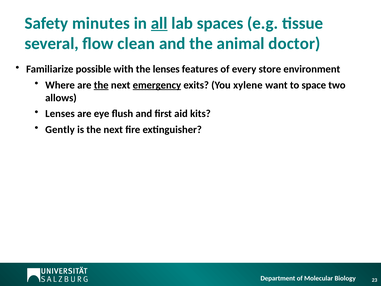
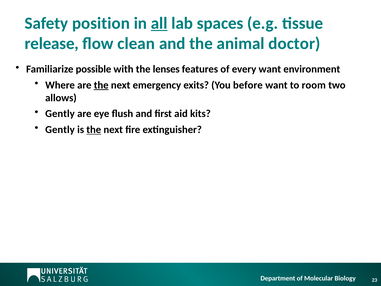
minutes: minutes -> position
several: several -> release
every store: store -> want
emergency underline: present -> none
xylene: xylene -> before
space: space -> room
Lenses at (60, 114): Lenses -> Gently
the at (94, 130) underline: none -> present
